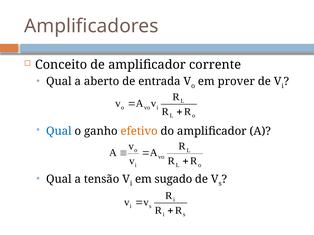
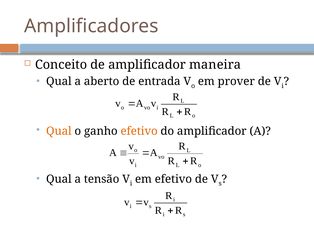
corrente: corrente -> maneira
Qual at (59, 132) colour: blue -> orange
em sugado: sugado -> efetivo
